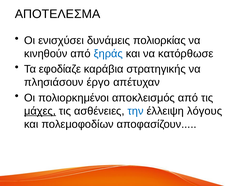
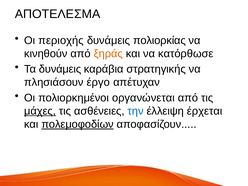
ενισχύσει: ενισχύσει -> περιοχής
ξηράς colour: blue -> orange
Τα εφοδίαζε: εφοδίαζε -> δυνάμεις
αποκλεισμός: αποκλεισμός -> οργανώνεται
λόγους: λόγους -> έρχεται
πολεμοφοδίων underline: none -> present
